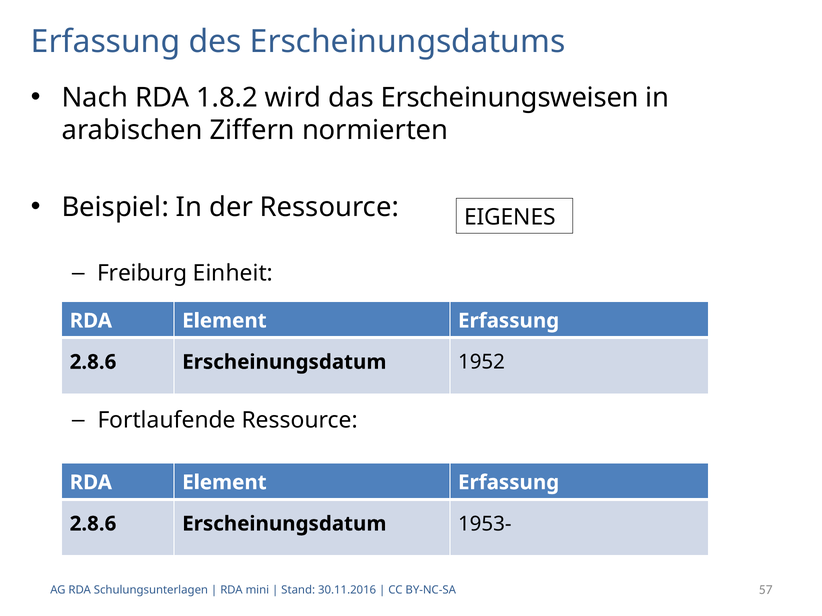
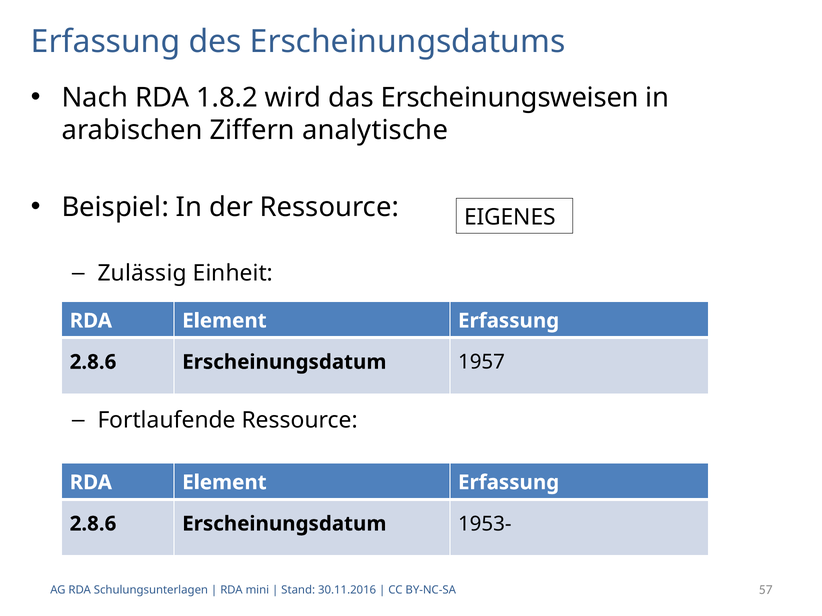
normierten: normierten -> analytische
Freiburg: Freiburg -> Zulässig
1952: 1952 -> 1957
